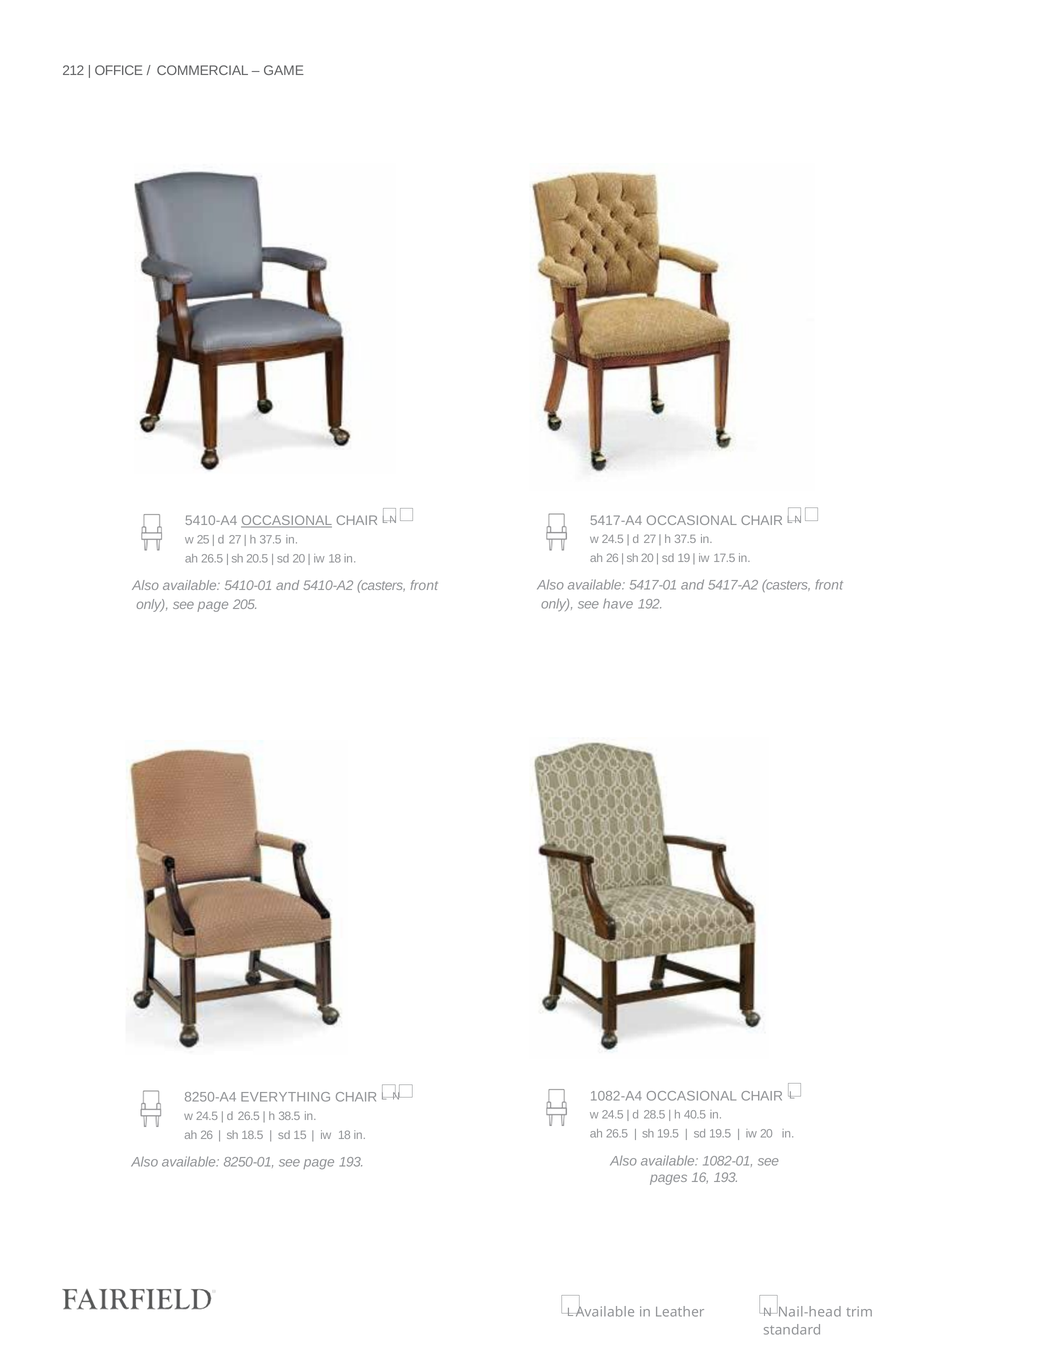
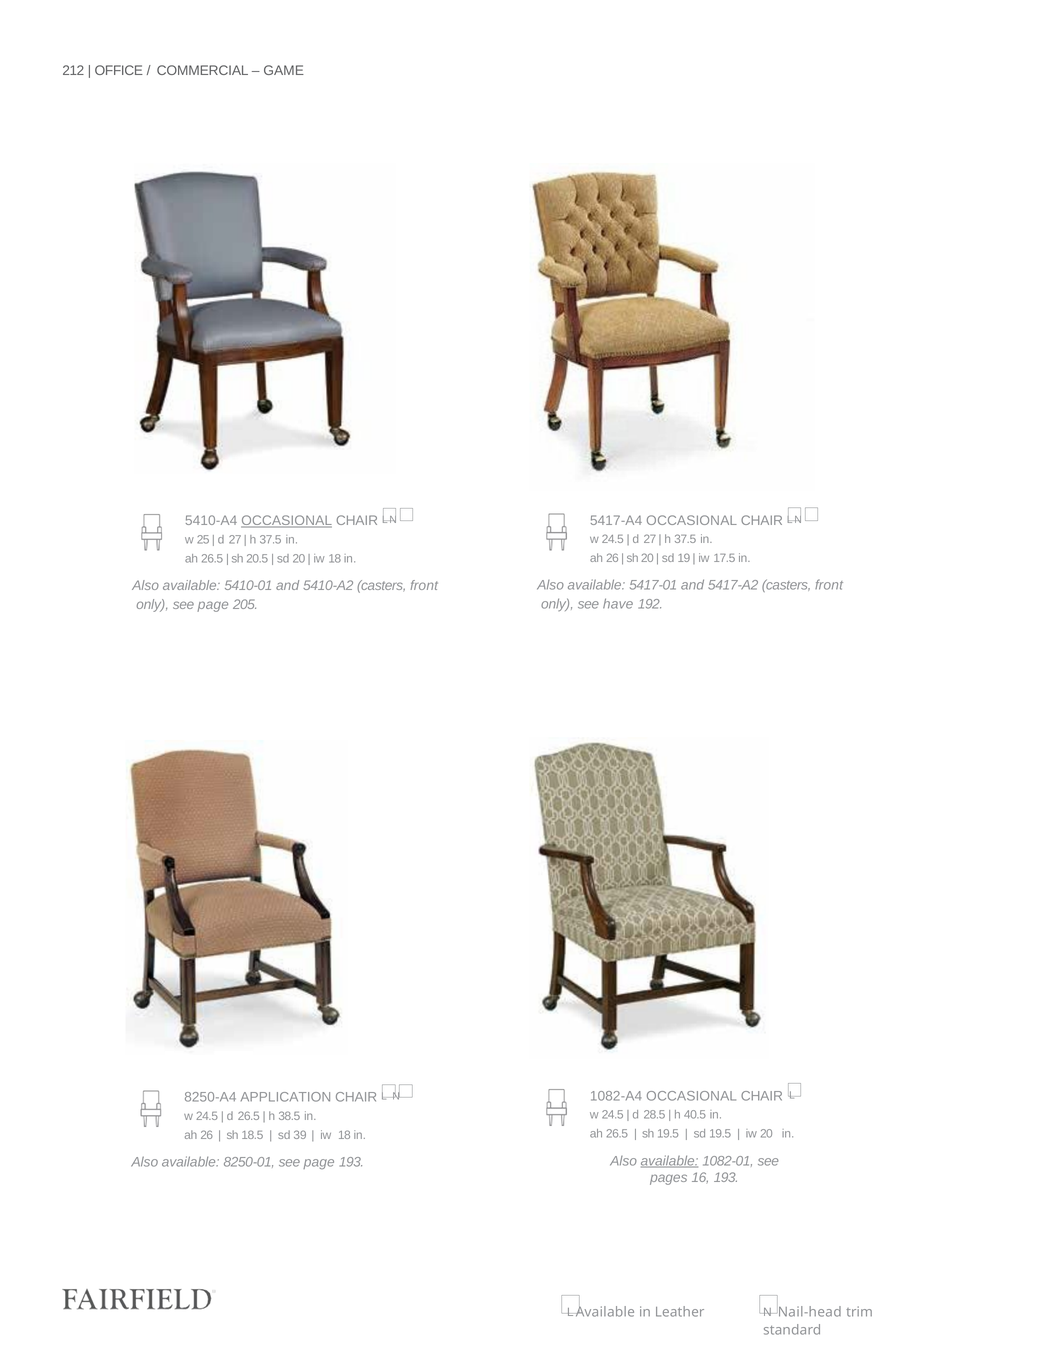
EVERYTHING: EVERYTHING -> APPLICATION
15: 15 -> 39
available at (670, 1161) underline: none -> present
